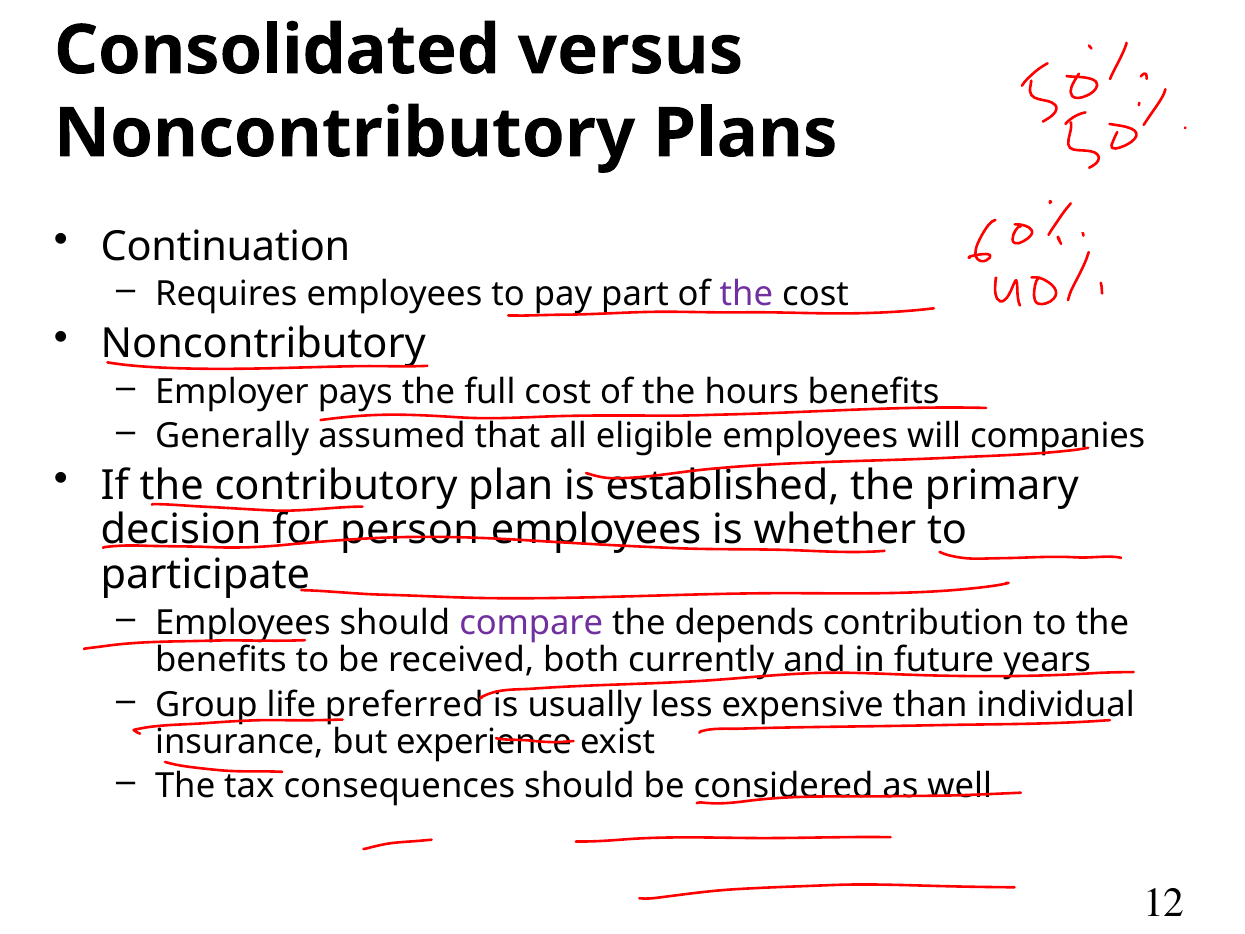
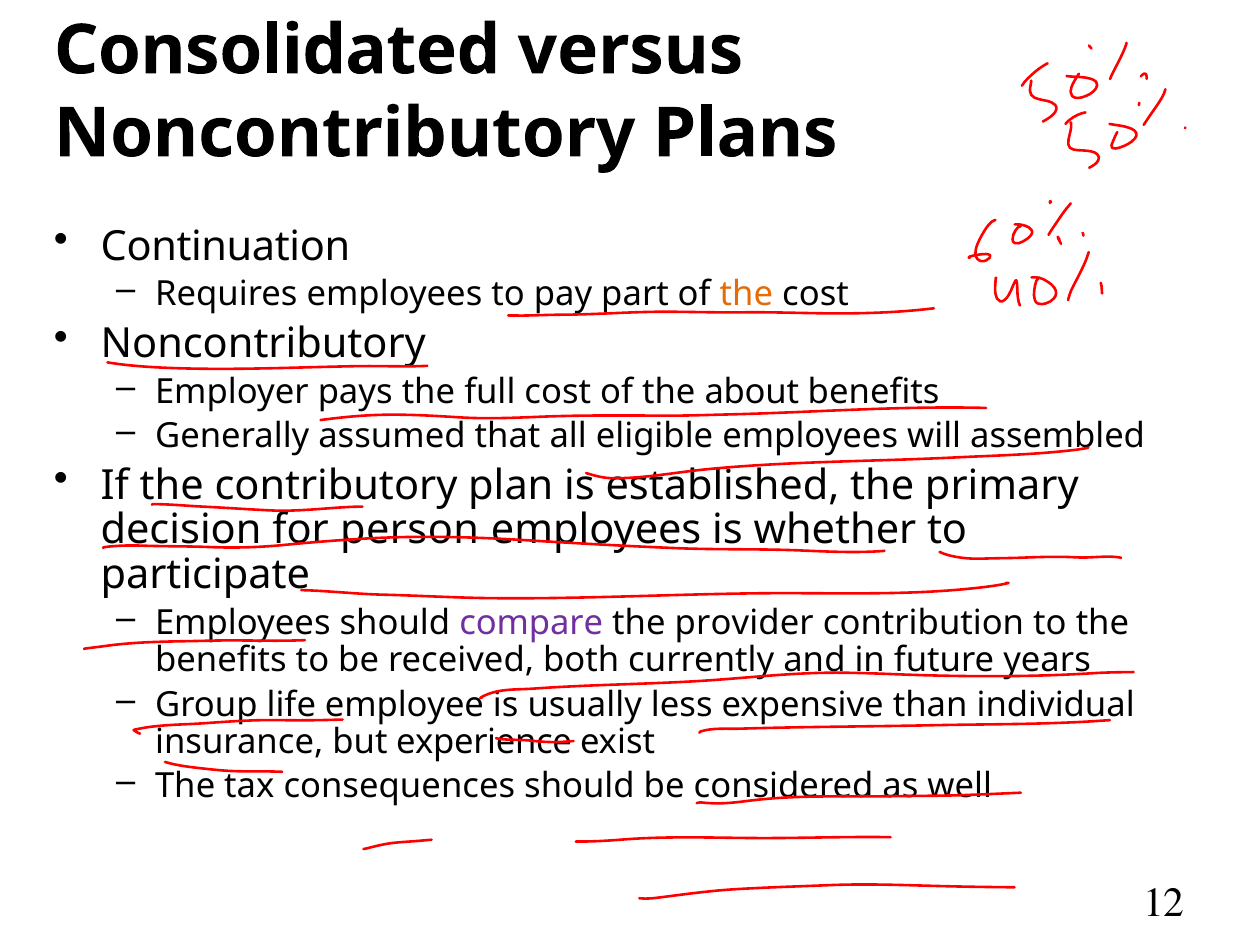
the at (746, 294) colour: purple -> orange
hours: hours -> about
companies: companies -> assembled
depends: depends -> provider
preferred: preferred -> employee
